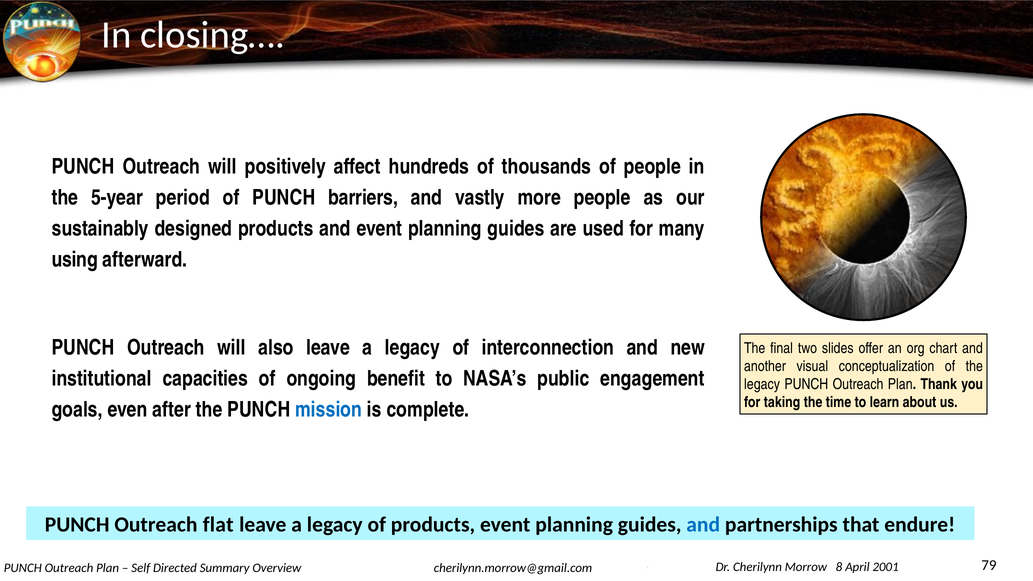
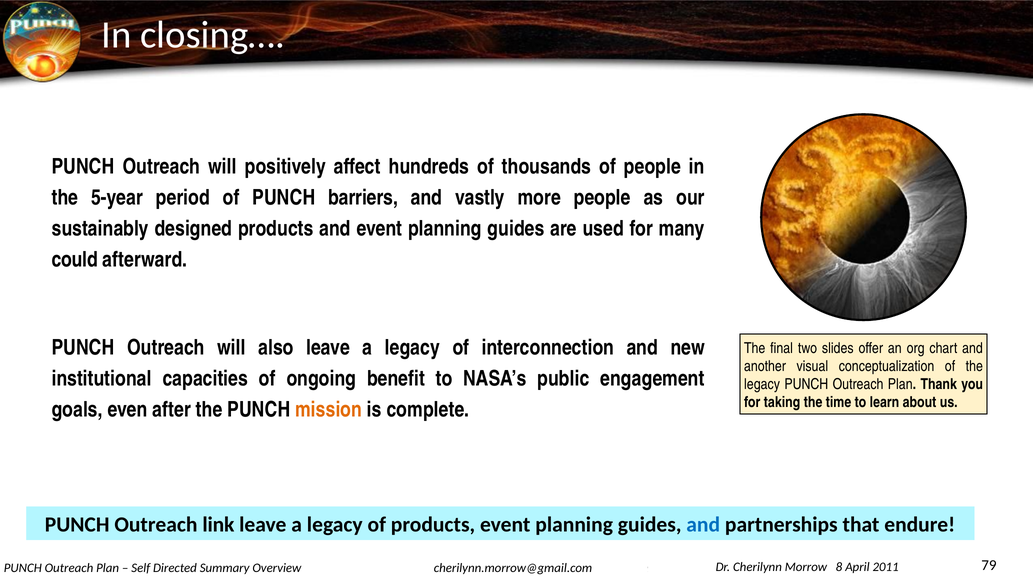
using: using -> could
mission colour: blue -> orange
flat: flat -> link
2001: 2001 -> 2011
